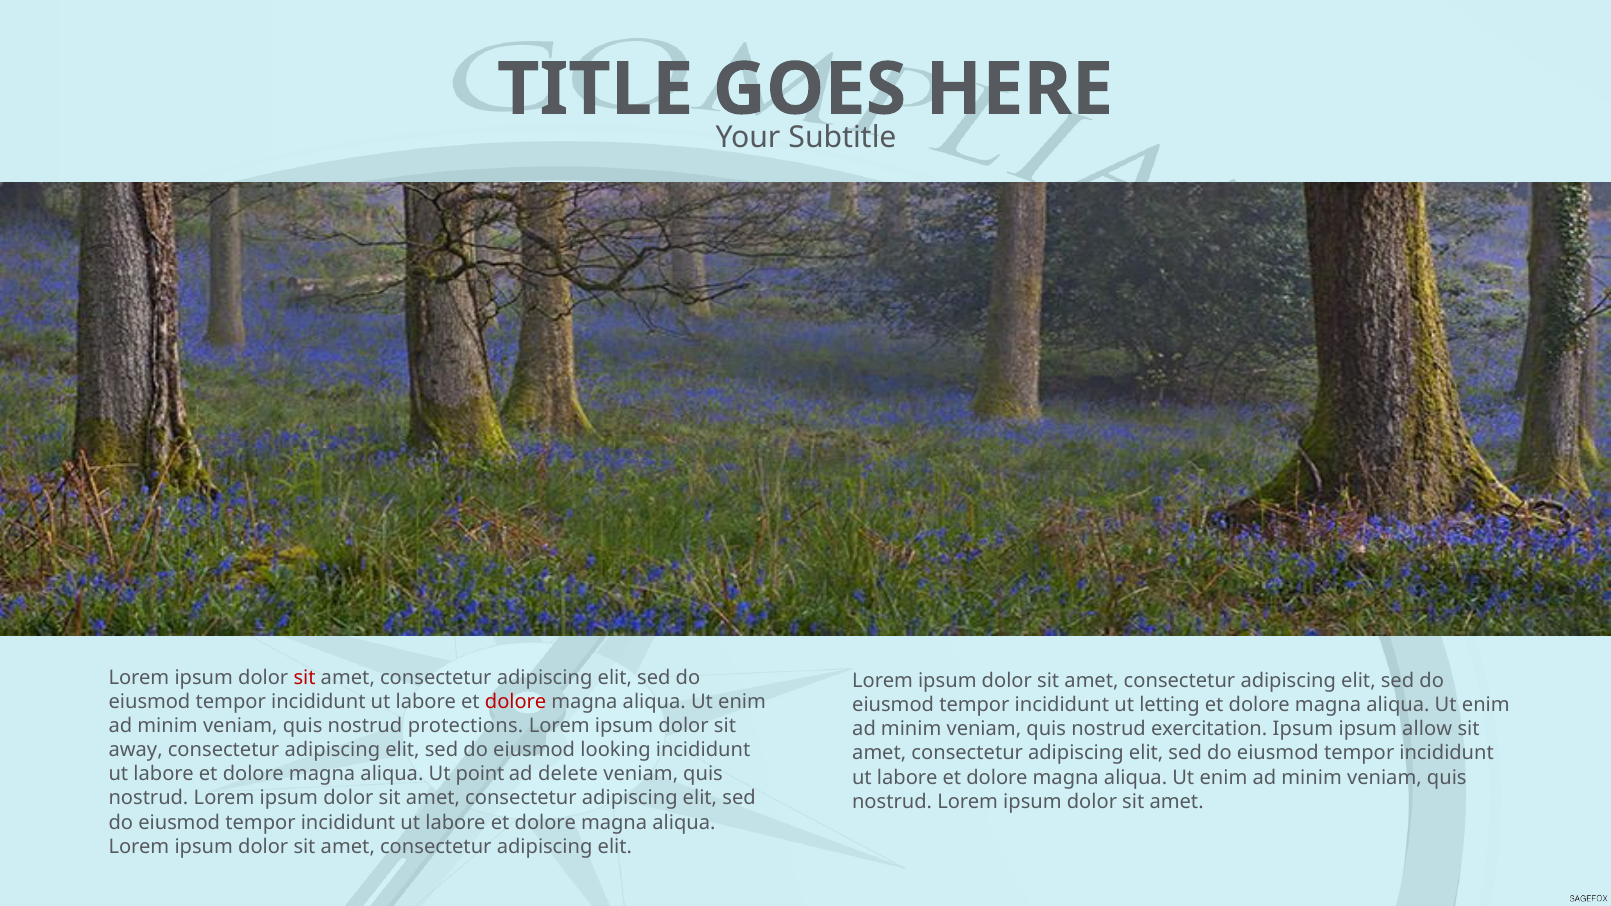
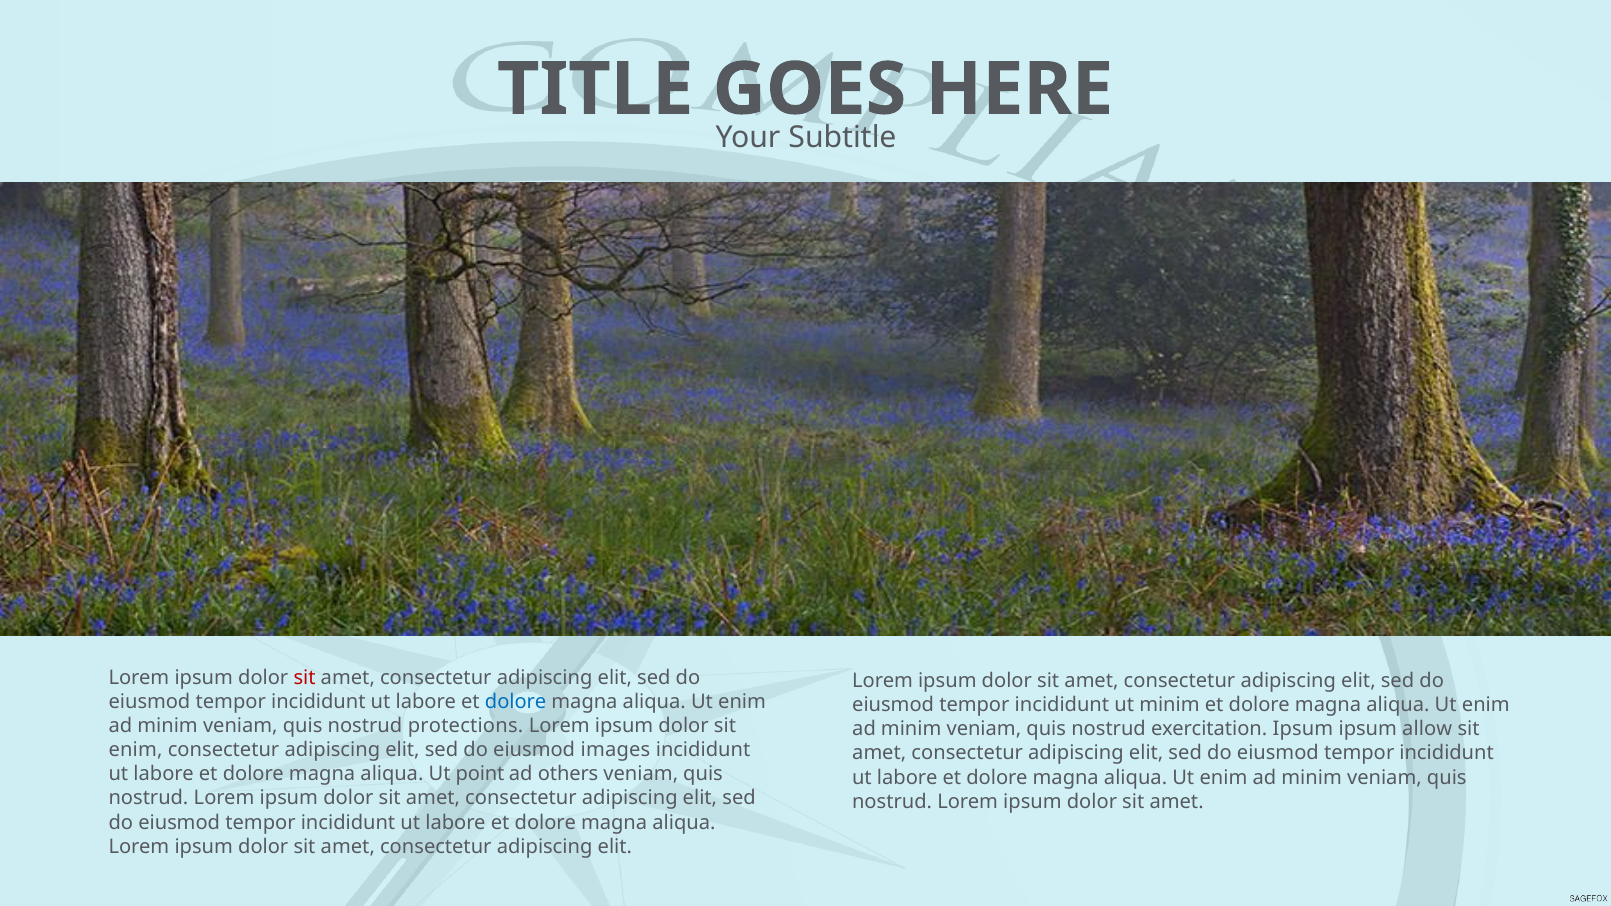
dolore at (516, 702) colour: red -> blue
ut letting: letting -> minim
away at (136, 750): away -> enim
looking: looking -> images
delete: delete -> others
